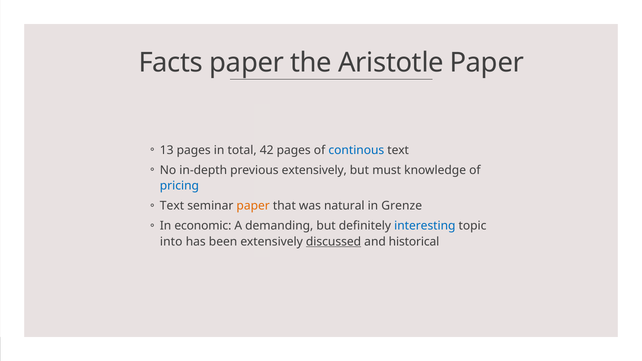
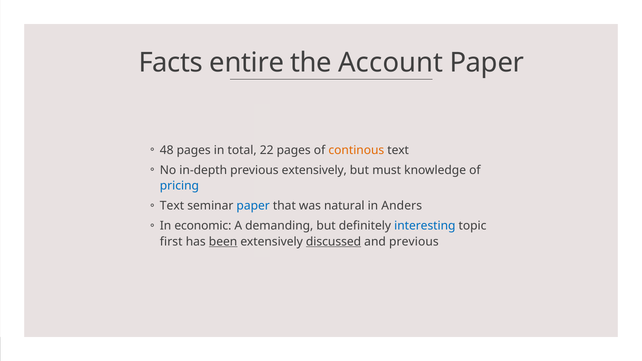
Facts paper: paper -> entire
Aristotle: Aristotle -> Account
13: 13 -> 48
42: 42 -> 22
continous colour: blue -> orange
paper at (253, 206) colour: orange -> blue
Grenze: Grenze -> Anders
into: into -> first
been underline: none -> present
and historical: historical -> previous
